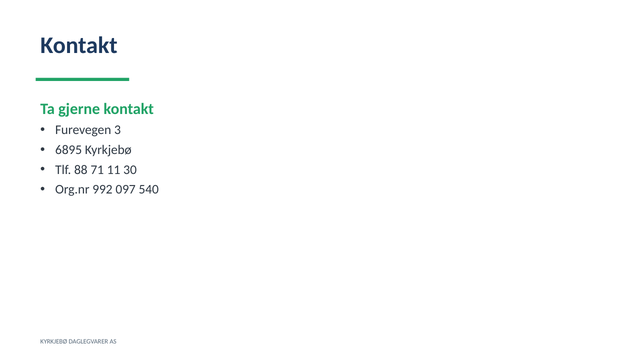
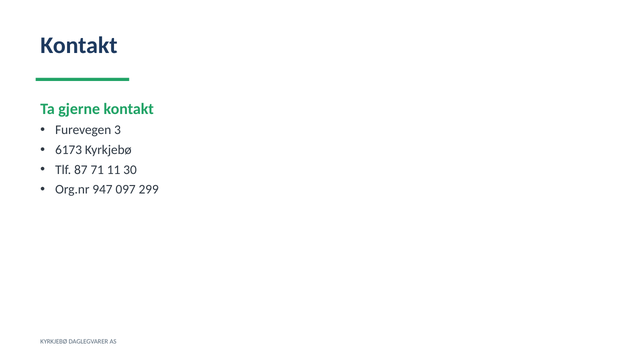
6895: 6895 -> 6173
88: 88 -> 87
992: 992 -> 947
540: 540 -> 299
